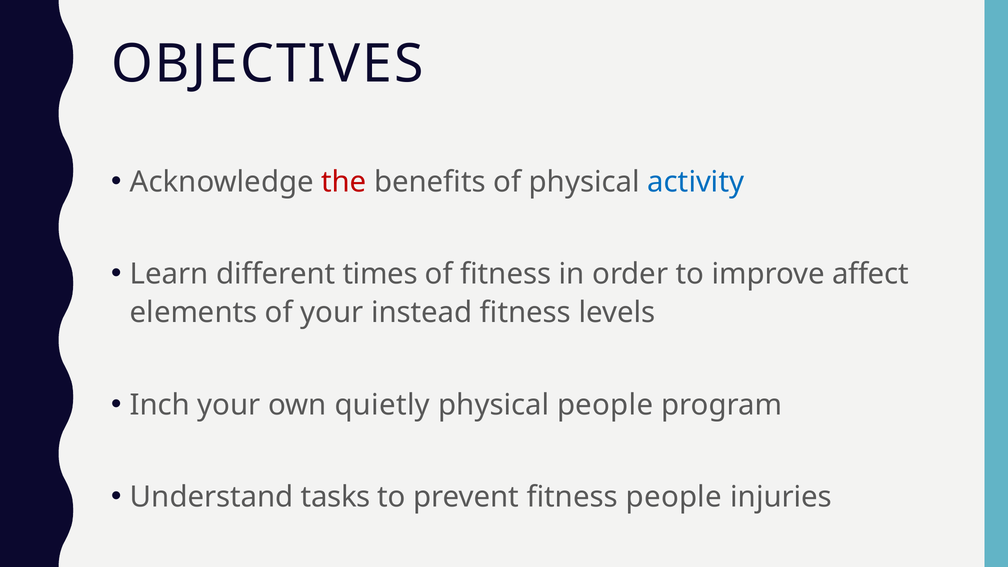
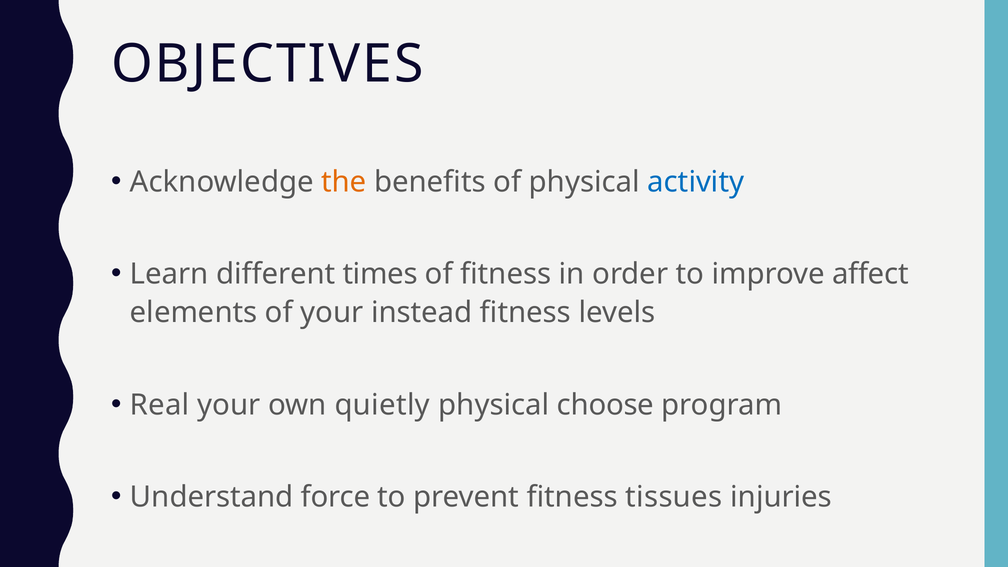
the colour: red -> orange
Inch: Inch -> Real
physical people: people -> choose
tasks: tasks -> force
fitness people: people -> tissues
